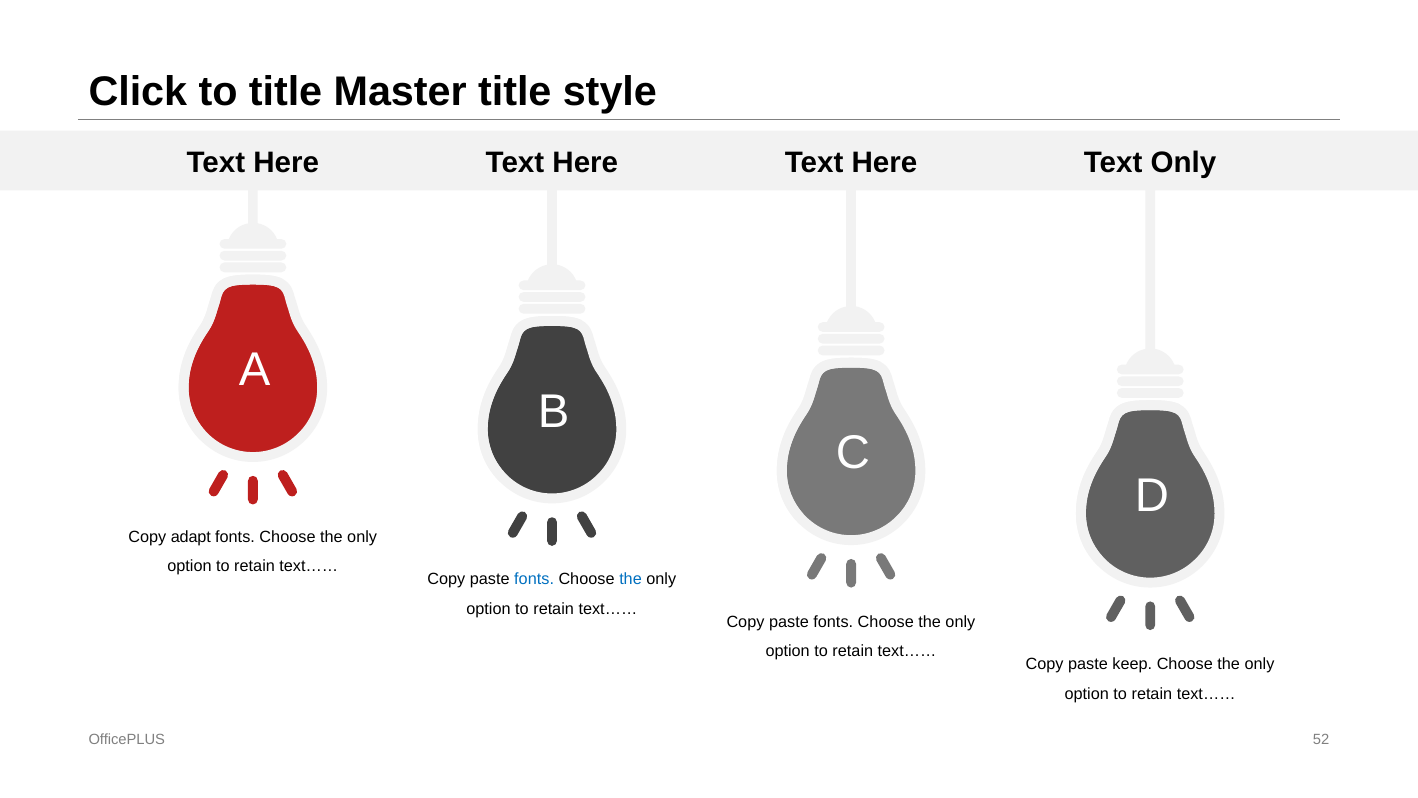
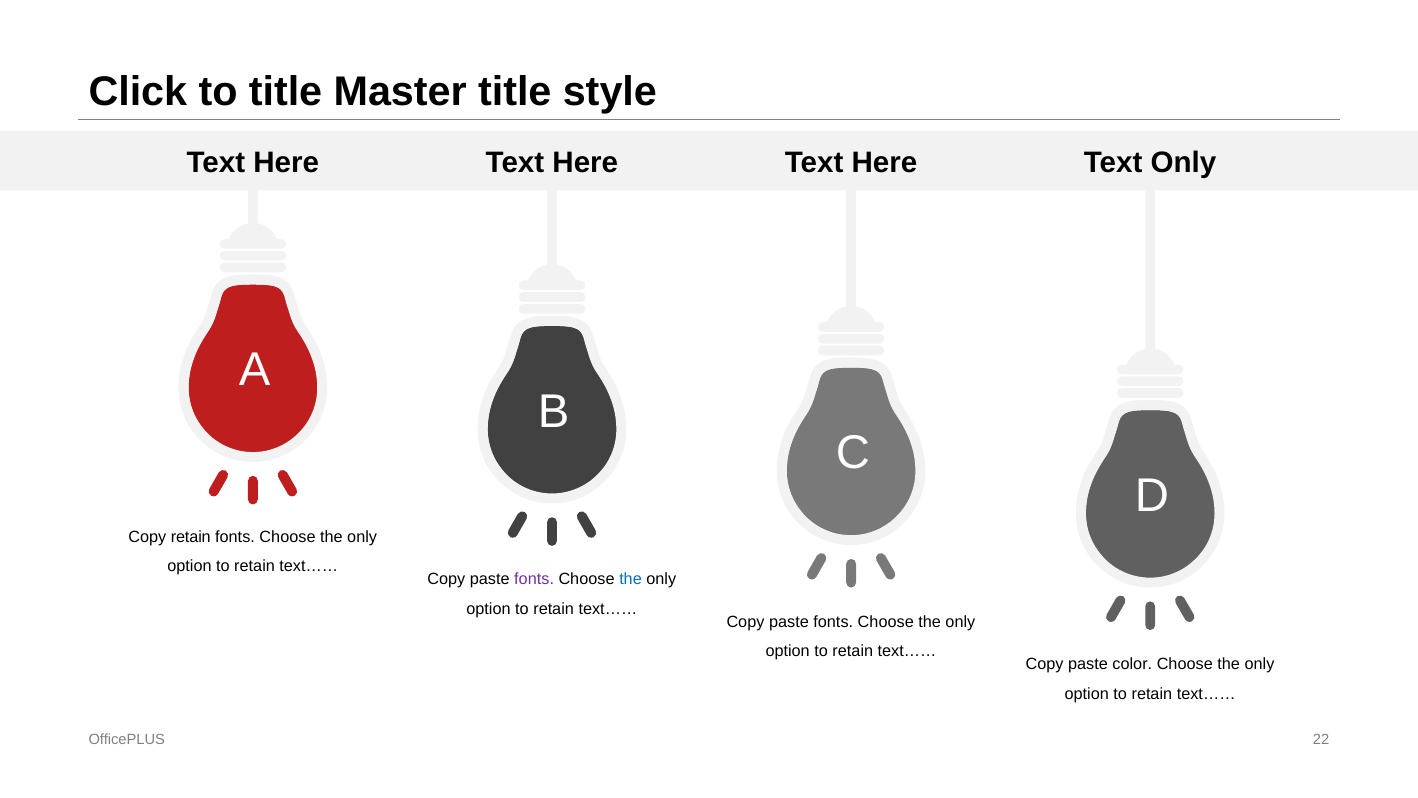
Copy adapt: adapt -> retain
fonts at (534, 579) colour: blue -> purple
keep: keep -> color
52: 52 -> 22
